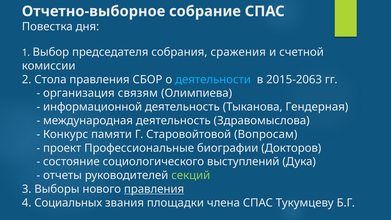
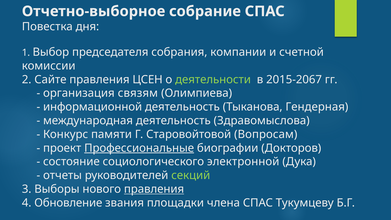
сражения: сражения -> компании
Стола: Стола -> Сайте
СБОР: СБОР -> ЦСЕН
деятельности colour: light blue -> light green
2015-2063: 2015-2063 -> 2015-2067
Профессиональные underline: none -> present
выступлений: выступлений -> электронной
Социальных: Социальных -> Обновление
